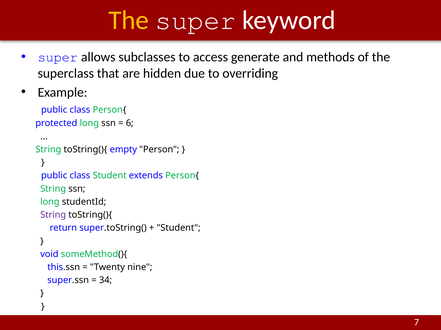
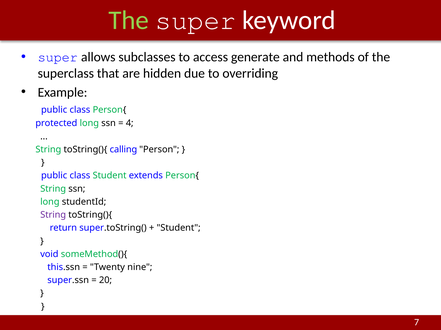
The at (129, 20) colour: yellow -> light green
6: 6 -> 4
empty: empty -> calling
34: 34 -> 20
